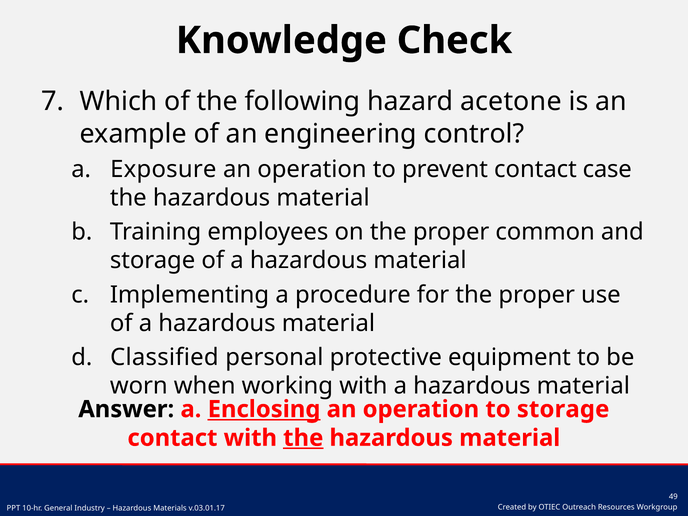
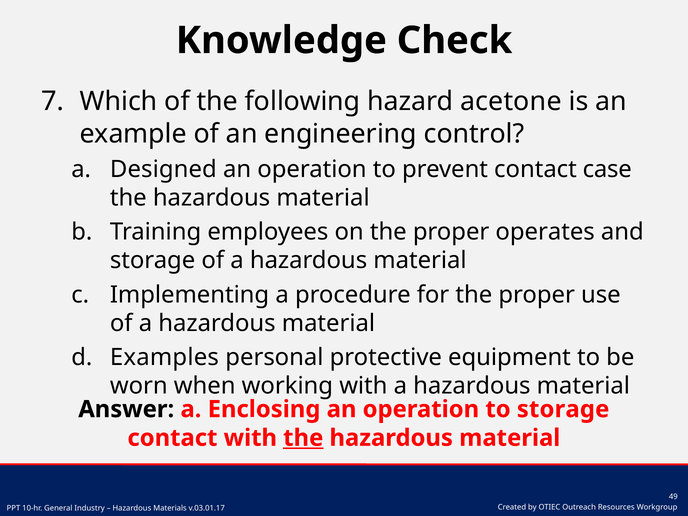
Exposure: Exposure -> Designed
common: common -> operates
Classified: Classified -> Examples
Enclosing underline: present -> none
